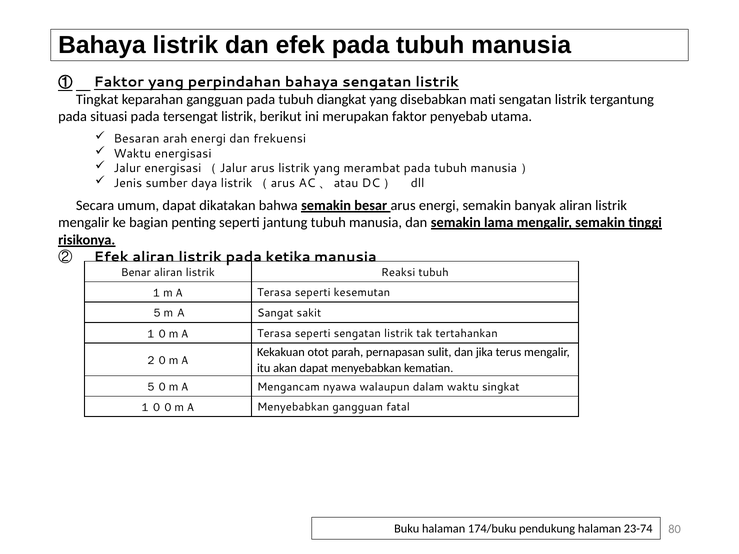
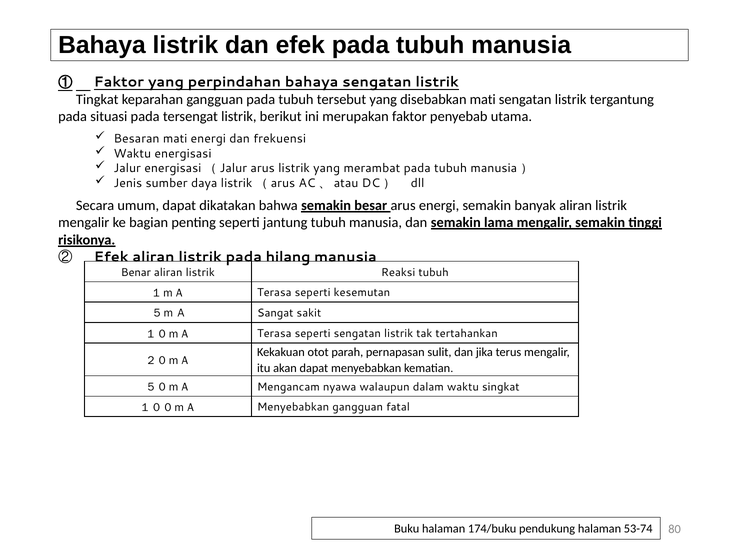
diangkat: diangkat -> tersebut
Besaran arah: arah -> mati
ketika: ketika -> hilang
23-74: 23-74 -> 53-74
